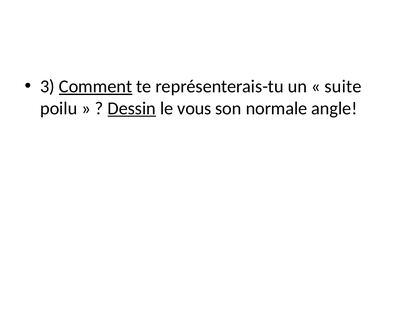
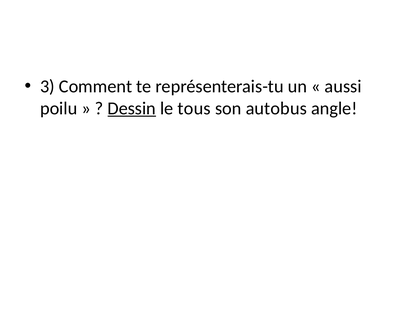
Comment underline: present -> none
suite: suite -> aussi
vous: vous -> tous
normale: normale -> autobus
